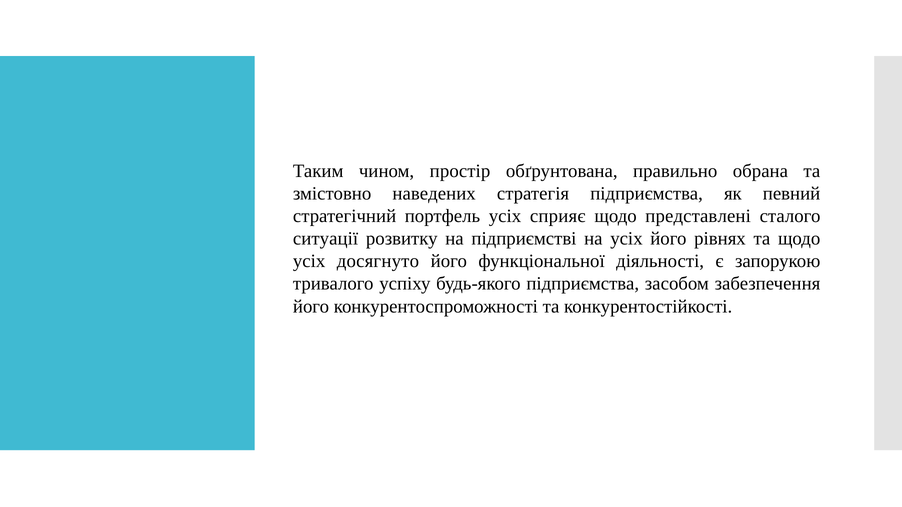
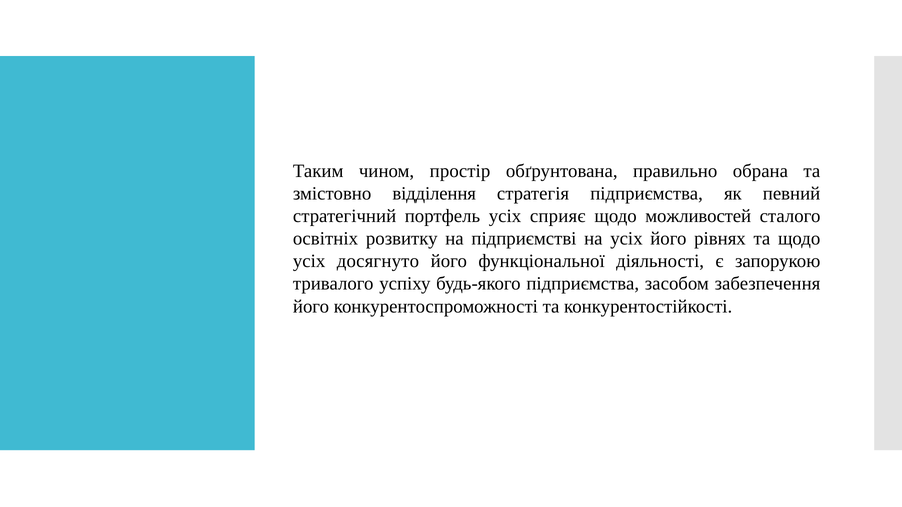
наведених: наведених -> відділення
представлені: представлені -> можливостей
ситуації: ситуації -> освітніх
